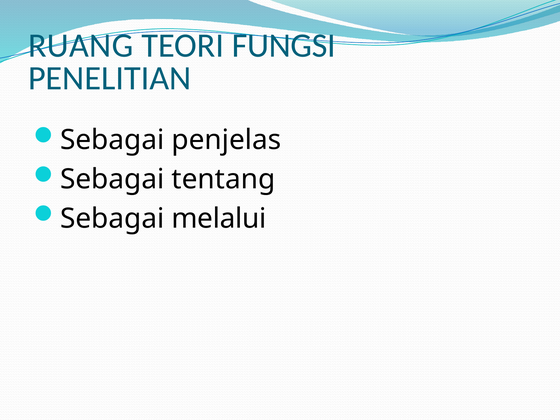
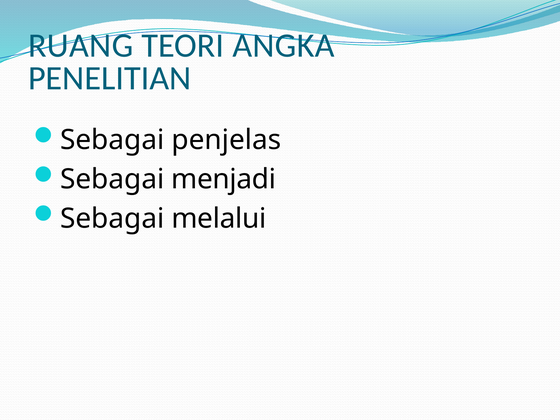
FUNGSI: FUNGSI -> ANGKA
tentang: tentang -> menjadi
